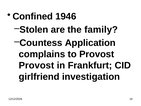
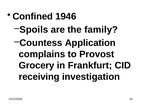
Stolen: Stolen -> Spoils
Provost at (36, 65): Provost -> Grocery
girlfriend: girlfriend -> receiving
